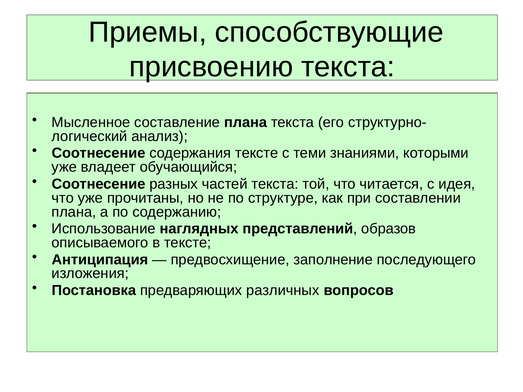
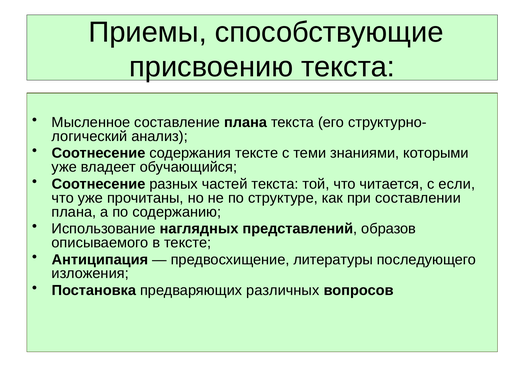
идея: идея -> если
заполнение: заполнение -> литературы
